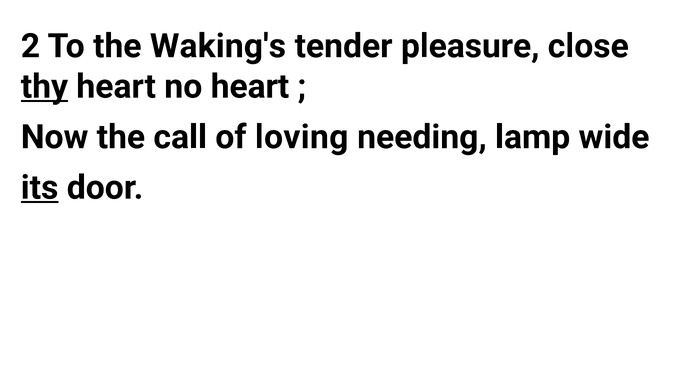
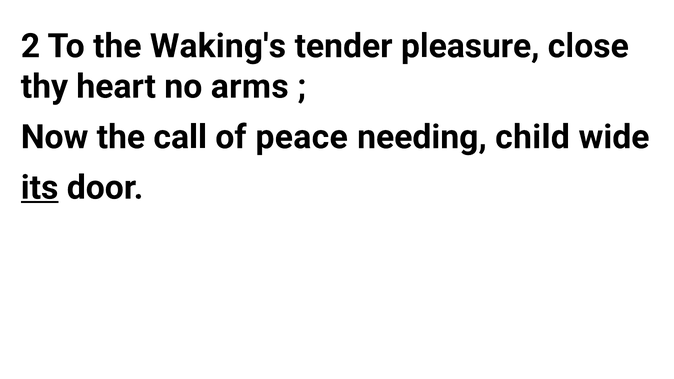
thy underline: present -> none
no heart: heart -> arms
loving: loving -> peace
lamp: lamp -> child
